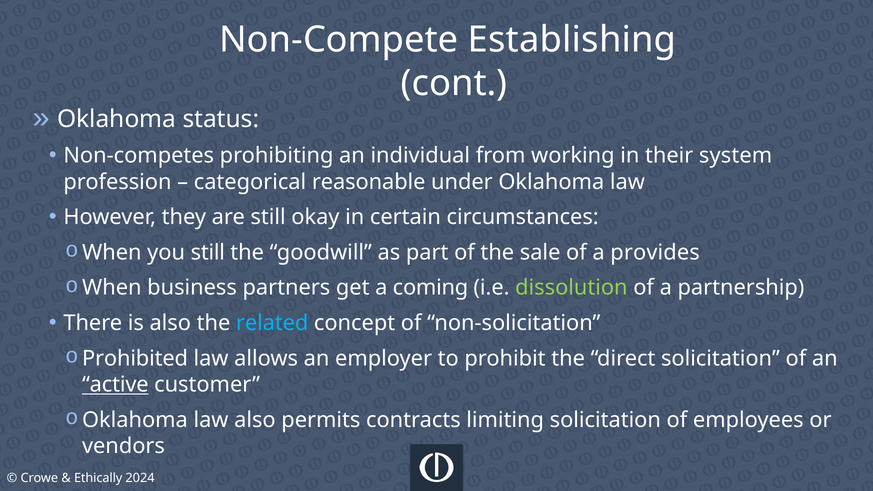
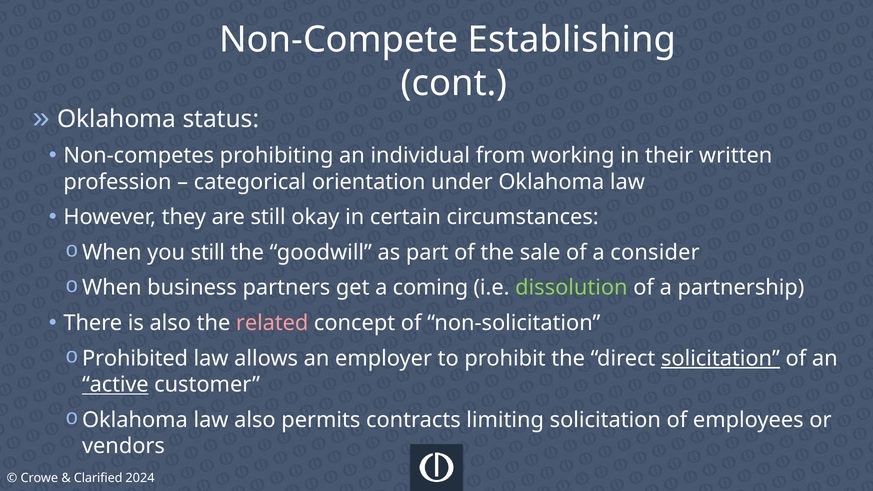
system: system -> written
reasonable: reasonable -> orientation
provides: provides -> consider
related colour: light blue -> pink
solicitation at (720, 358) underline: none -> present
Ethically: Ethically -> Clarified
